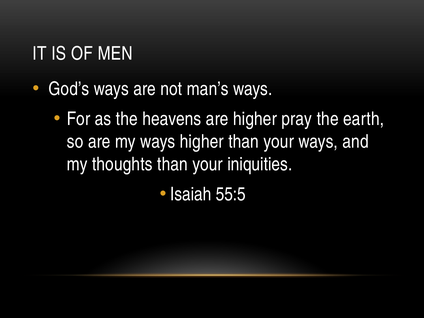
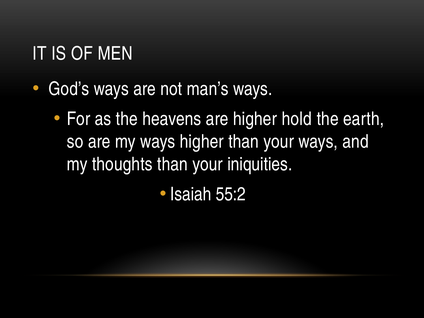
pray: pray -> hold
55:5: 55:5 -> 55:2
